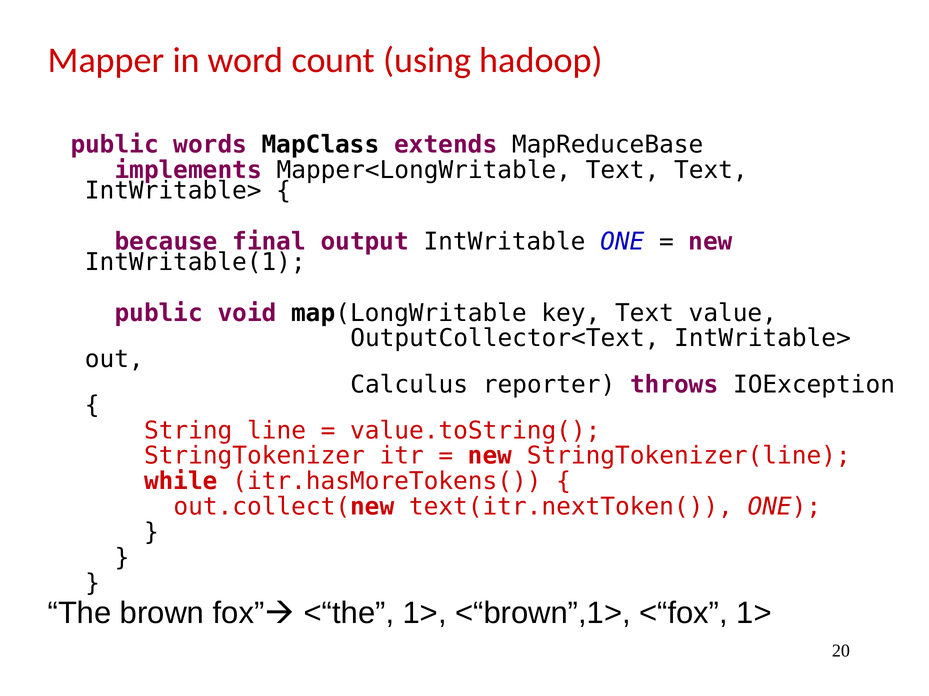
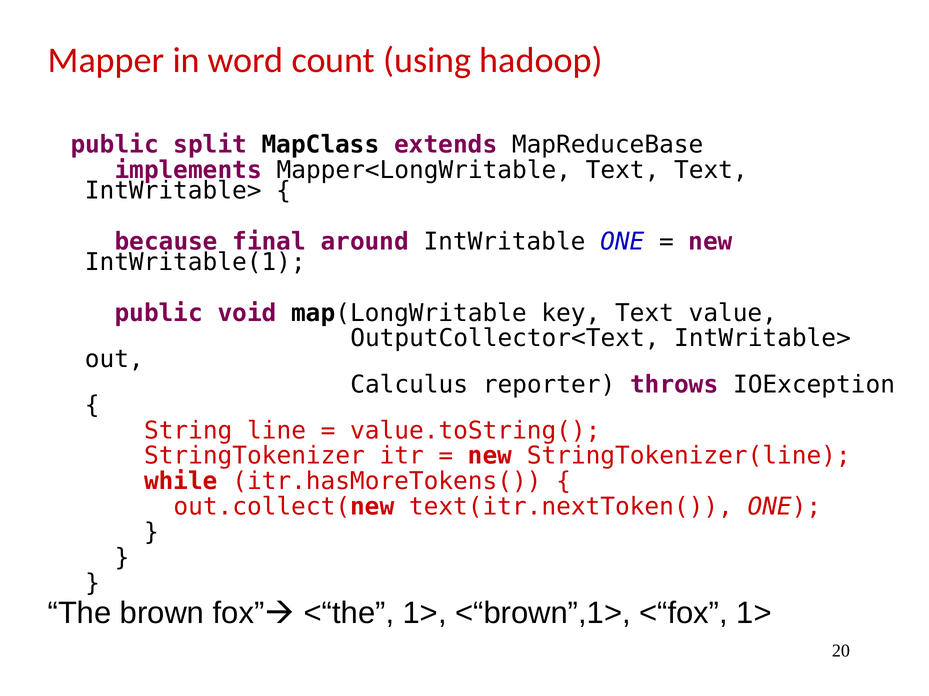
words: words -> split
output: output -> around
